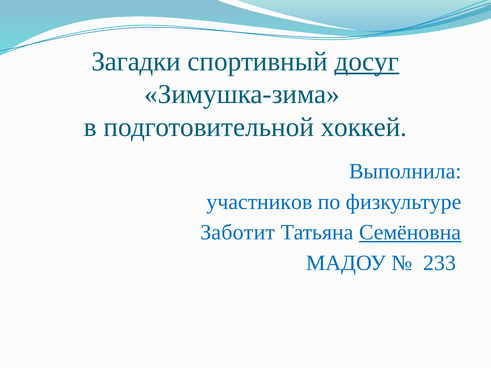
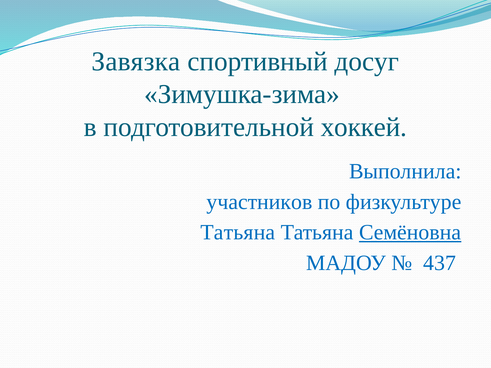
Загадки: Загадки -> Завязка
досуг underline: present -> none
Заботит at (238, 233): Заботит -> Татьяна
233: 233 -> 437
